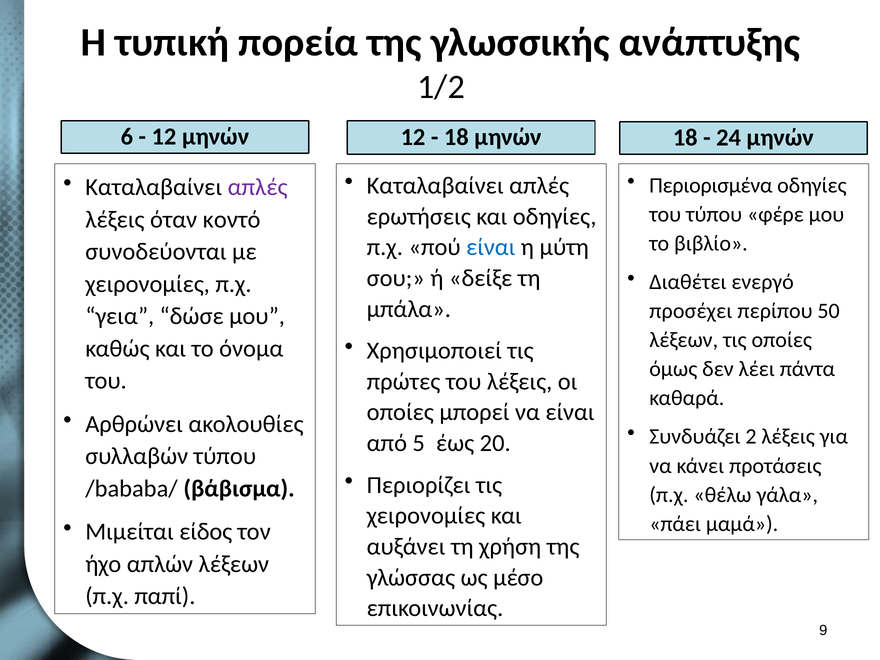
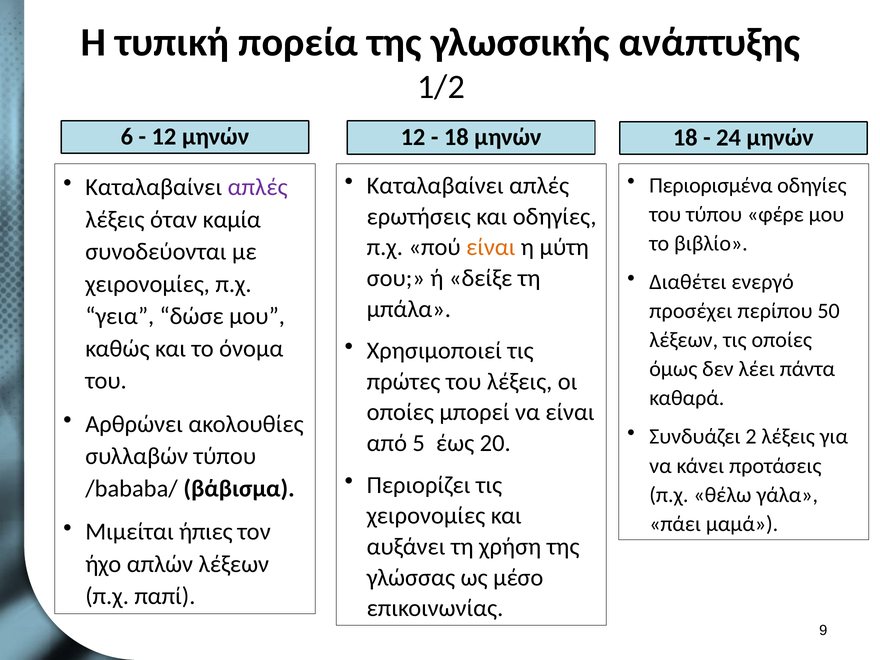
κοντό: κοντό -> καμία
είναι at (491, 247) colour: blue -> orange
είδος: είδος -> ήπιες
